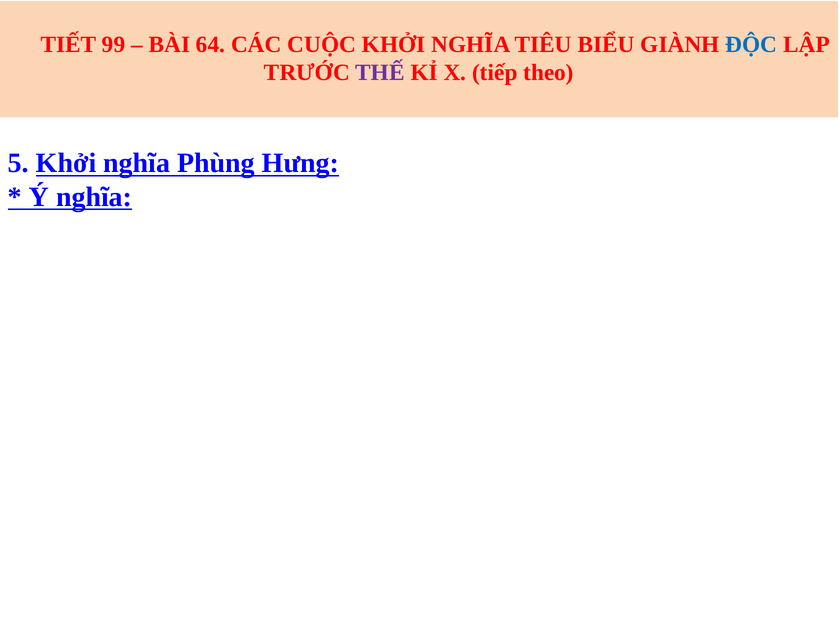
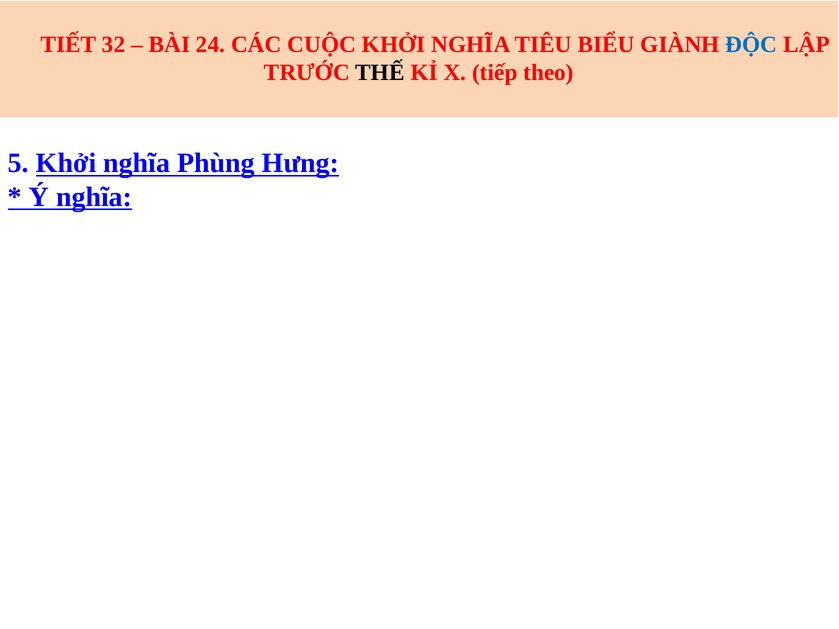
99: 99 -> 32
64: 64 -> 24
THẾ colour: purple -> black
